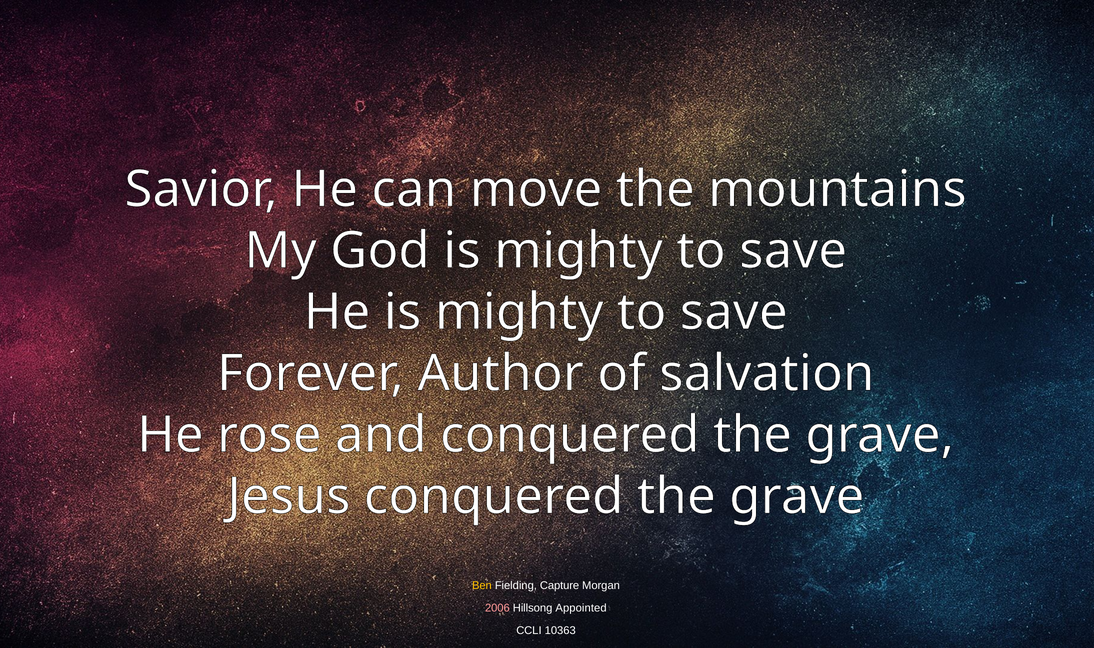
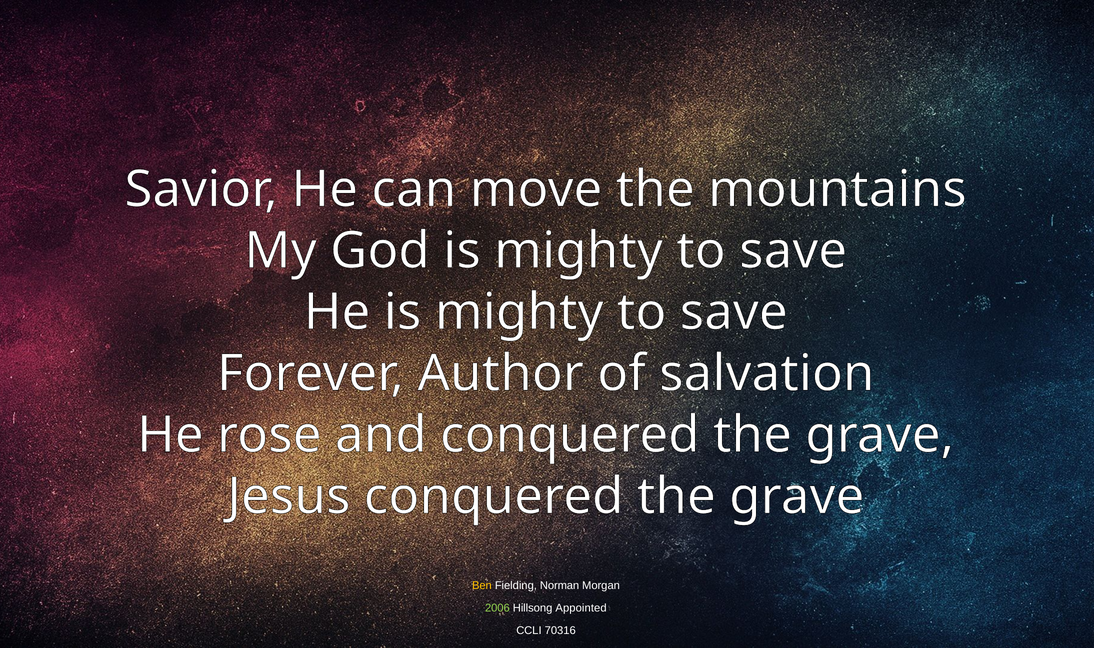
Capture: Capture -> Norman
2006 colour: pink -> light green
10363: 10363 -> 70316
